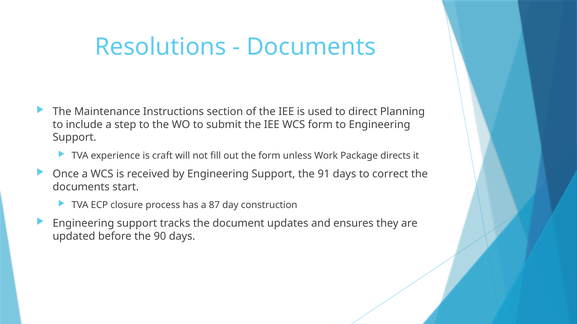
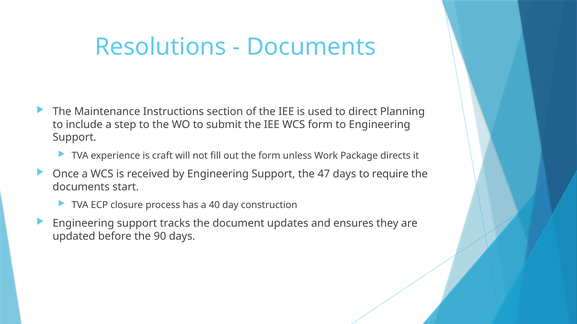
91: 91 -> 47
correct: correct -> require
87: 87 -> 40
